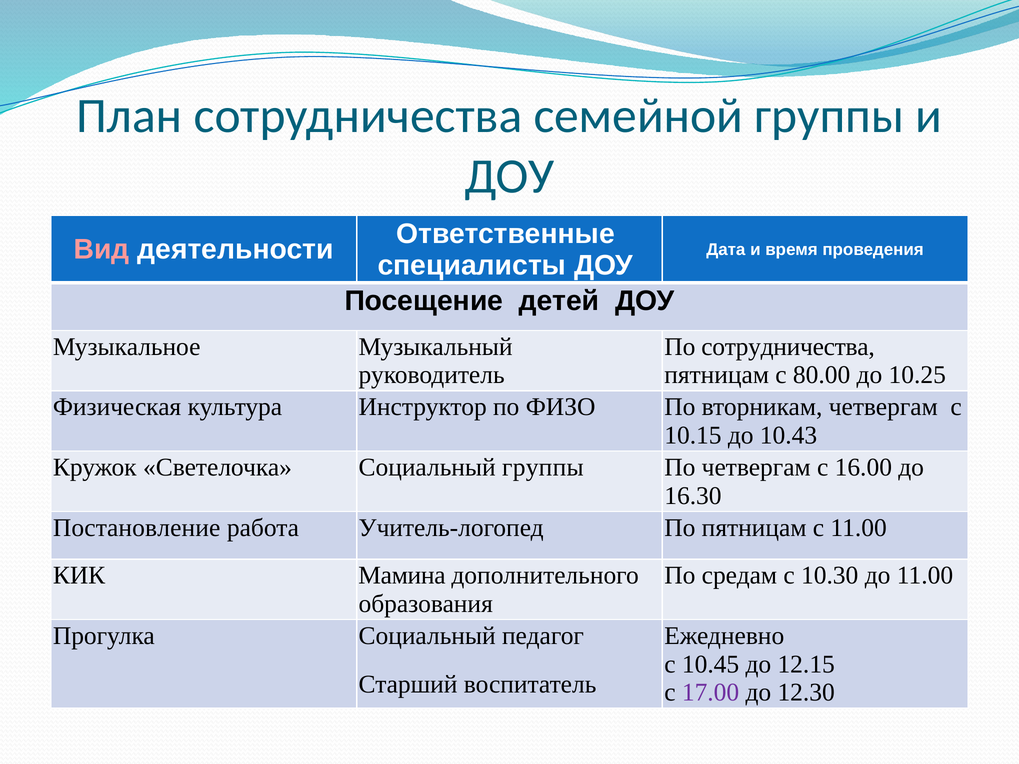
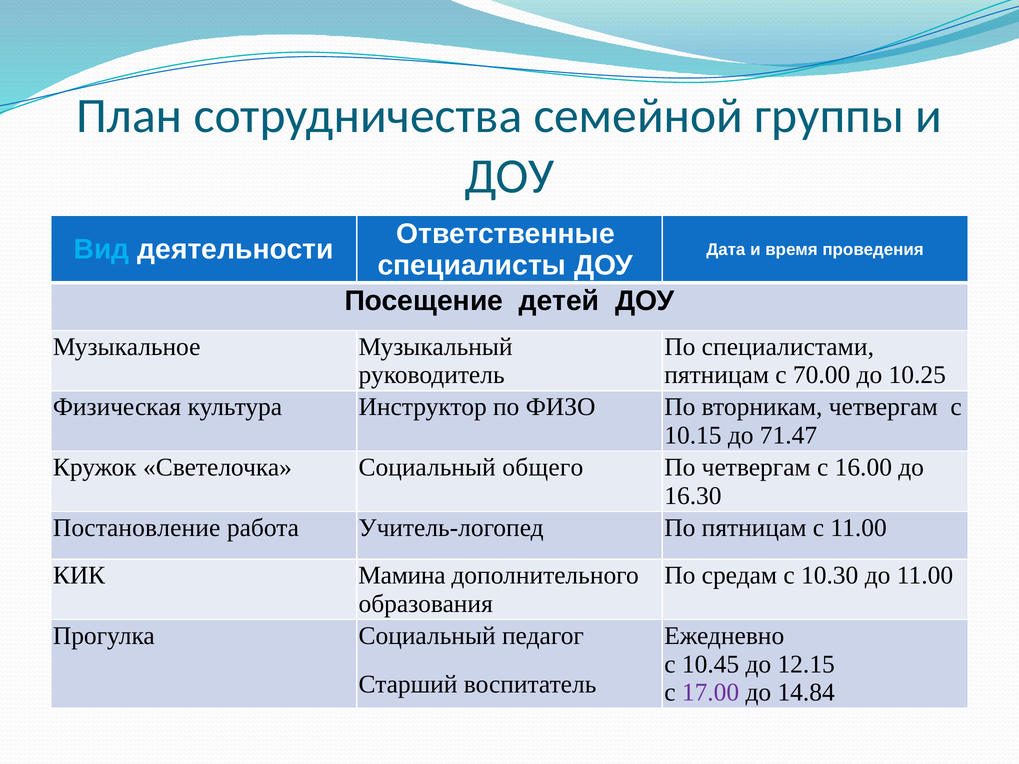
Вид colour: pink -> light blue
По сотрудничества: сотрудничества -> специалистами
80.00: 80.00 -> 70.00
10.43: 10.43 -> 71.47
Социальный группы: группы -> общего
12.30: 12.30 -> 14.84
